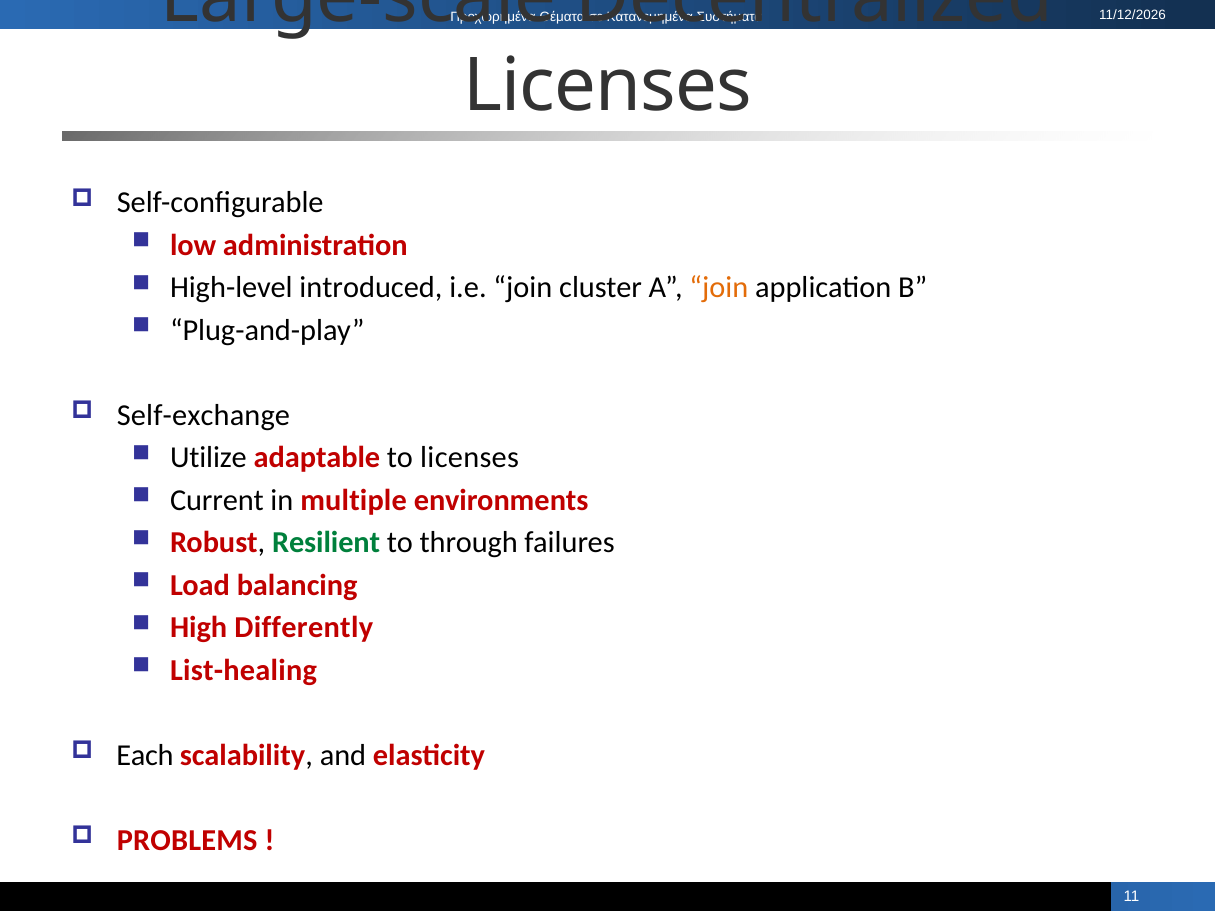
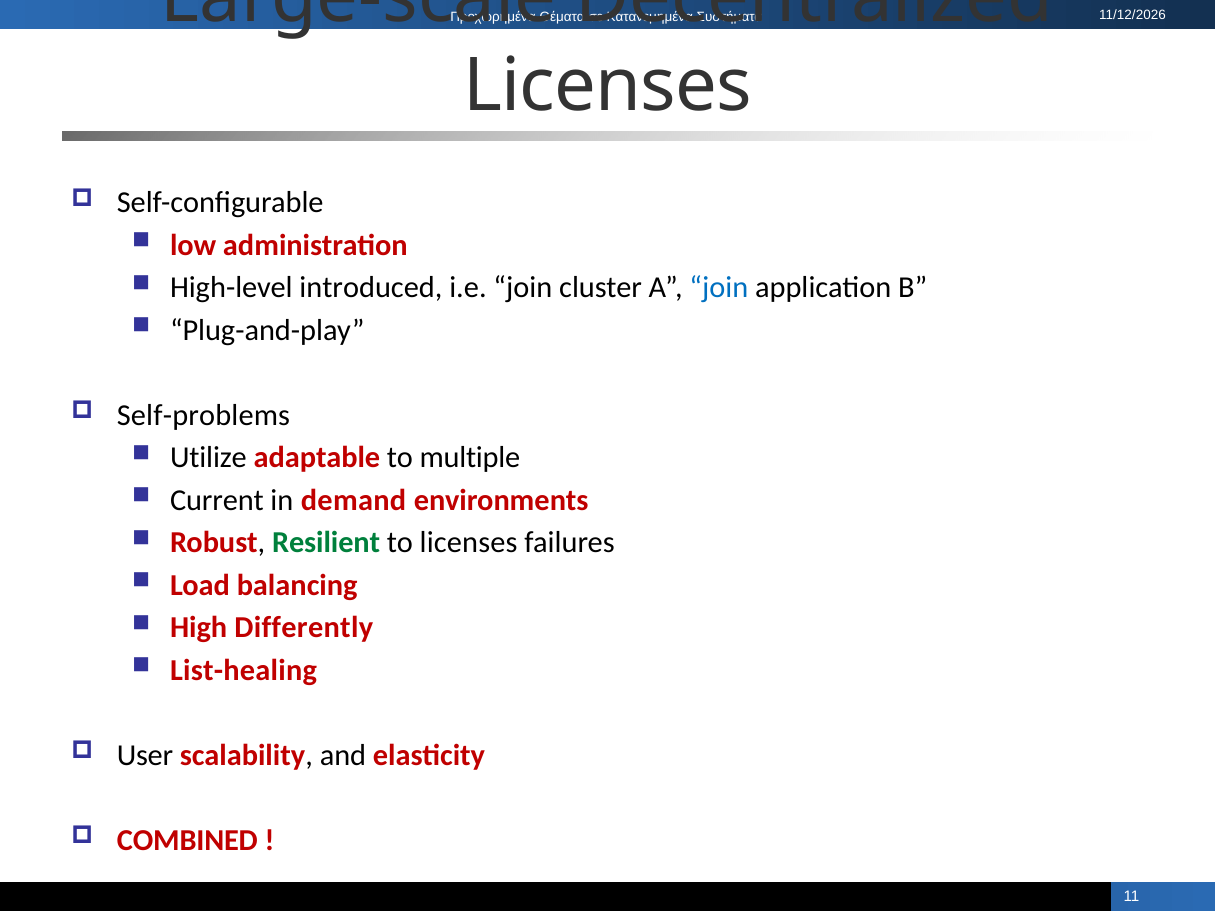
join at (719, 288) colour: orange -> blue
Self-exchange: Self-exchange -> Self-problems
to licenses: licenses -> multiple
multiple: multiple -> demand
to through: through -> licenses
Each: Each -> User
PROBLEMS: PROBLEMS -> COMBINED
